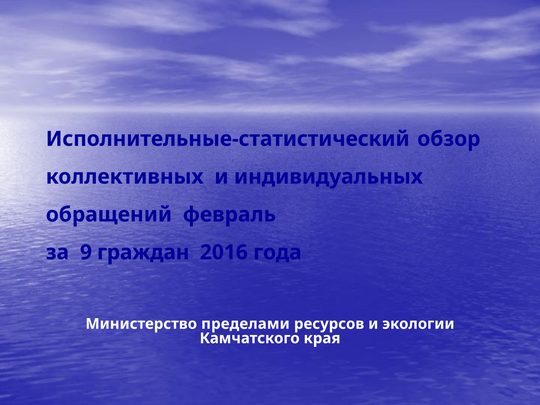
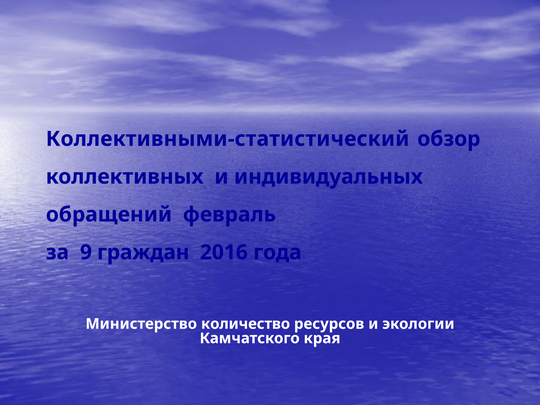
Исполнительные-статистический: Исполнительные-статистический -> Коллективными-статистический
пределами: пределами -> количество
